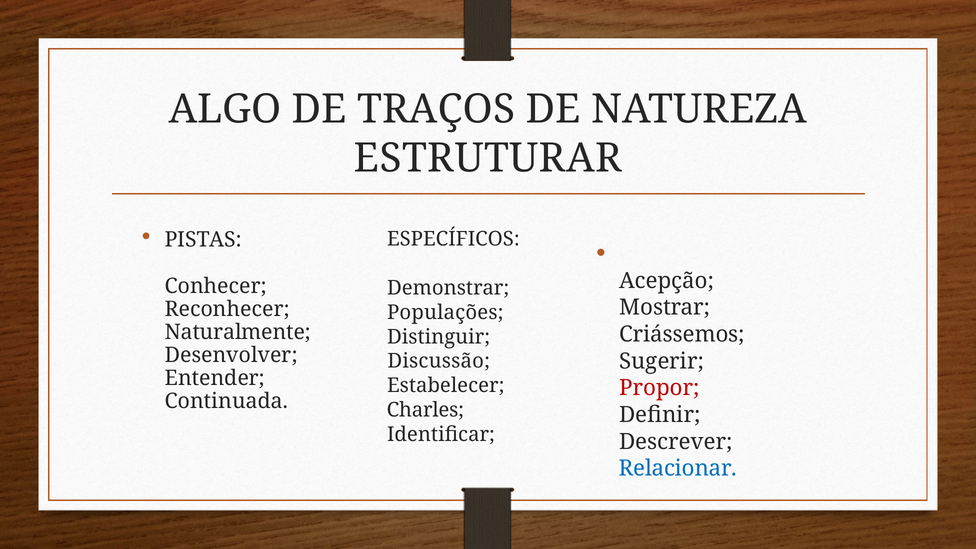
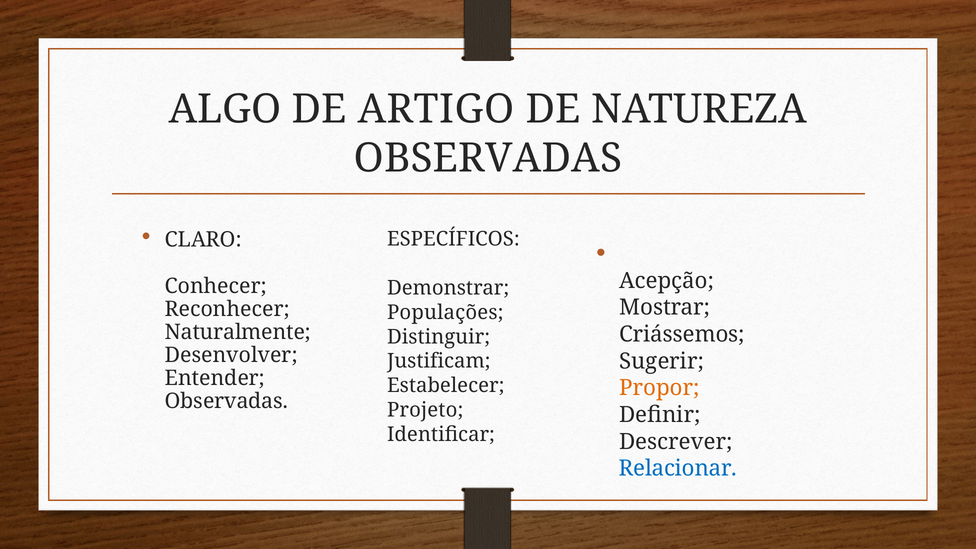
TRAÇOS: TRAÇOS -> ARTIGO
ESTRUTURAR at (488, 158): ESTRUTURAR -> OBSERVADAS
PISTAS: PISTAS -> CLARO
Discussão: Discussão -> Justificam
Propor colour: red -> orange
Continuada at (226, 401): Continuada -> Observadas
Charles: Charles -> Projeto
